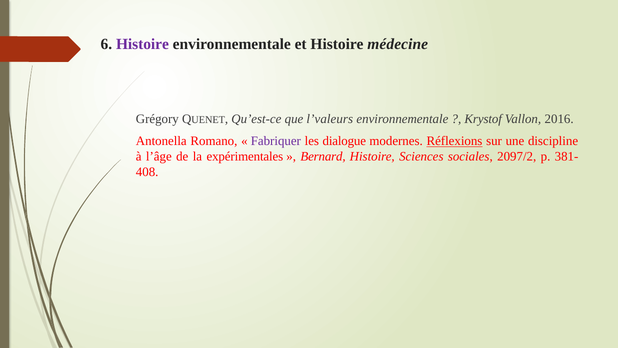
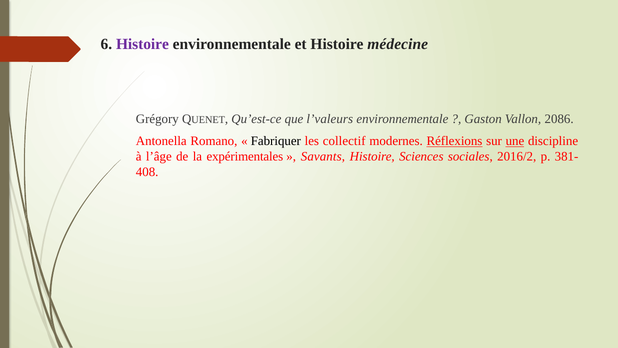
Krystof: Krystof -> Gaston
2016: 2016 -> 2086
Fabriquer colour: purple -> black
dialogue: dialogue -> collectif
une underline: none -> present
Bernard: Bernard -> Savants
2097/2: 2097/2 -> 2016/2
